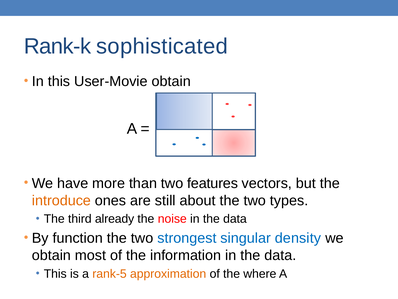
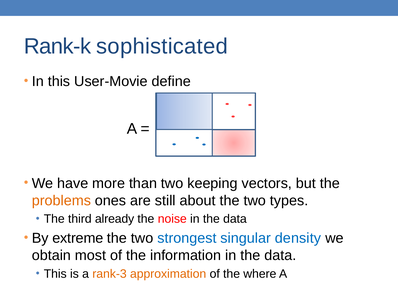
User-Movie obtain: obtain -> define
features: features -> keeping
introduce: introduce -> problems
function: function -> extreme
rank-5: rank-5 -> rank-3
